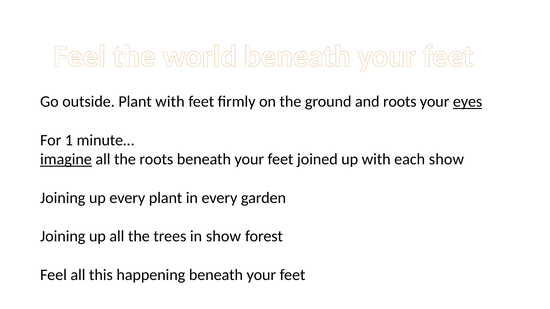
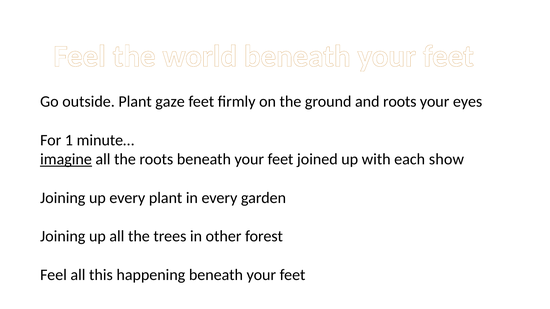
Plant with: with -> gaze
eyes underline: present -> none
in show: show -> other
